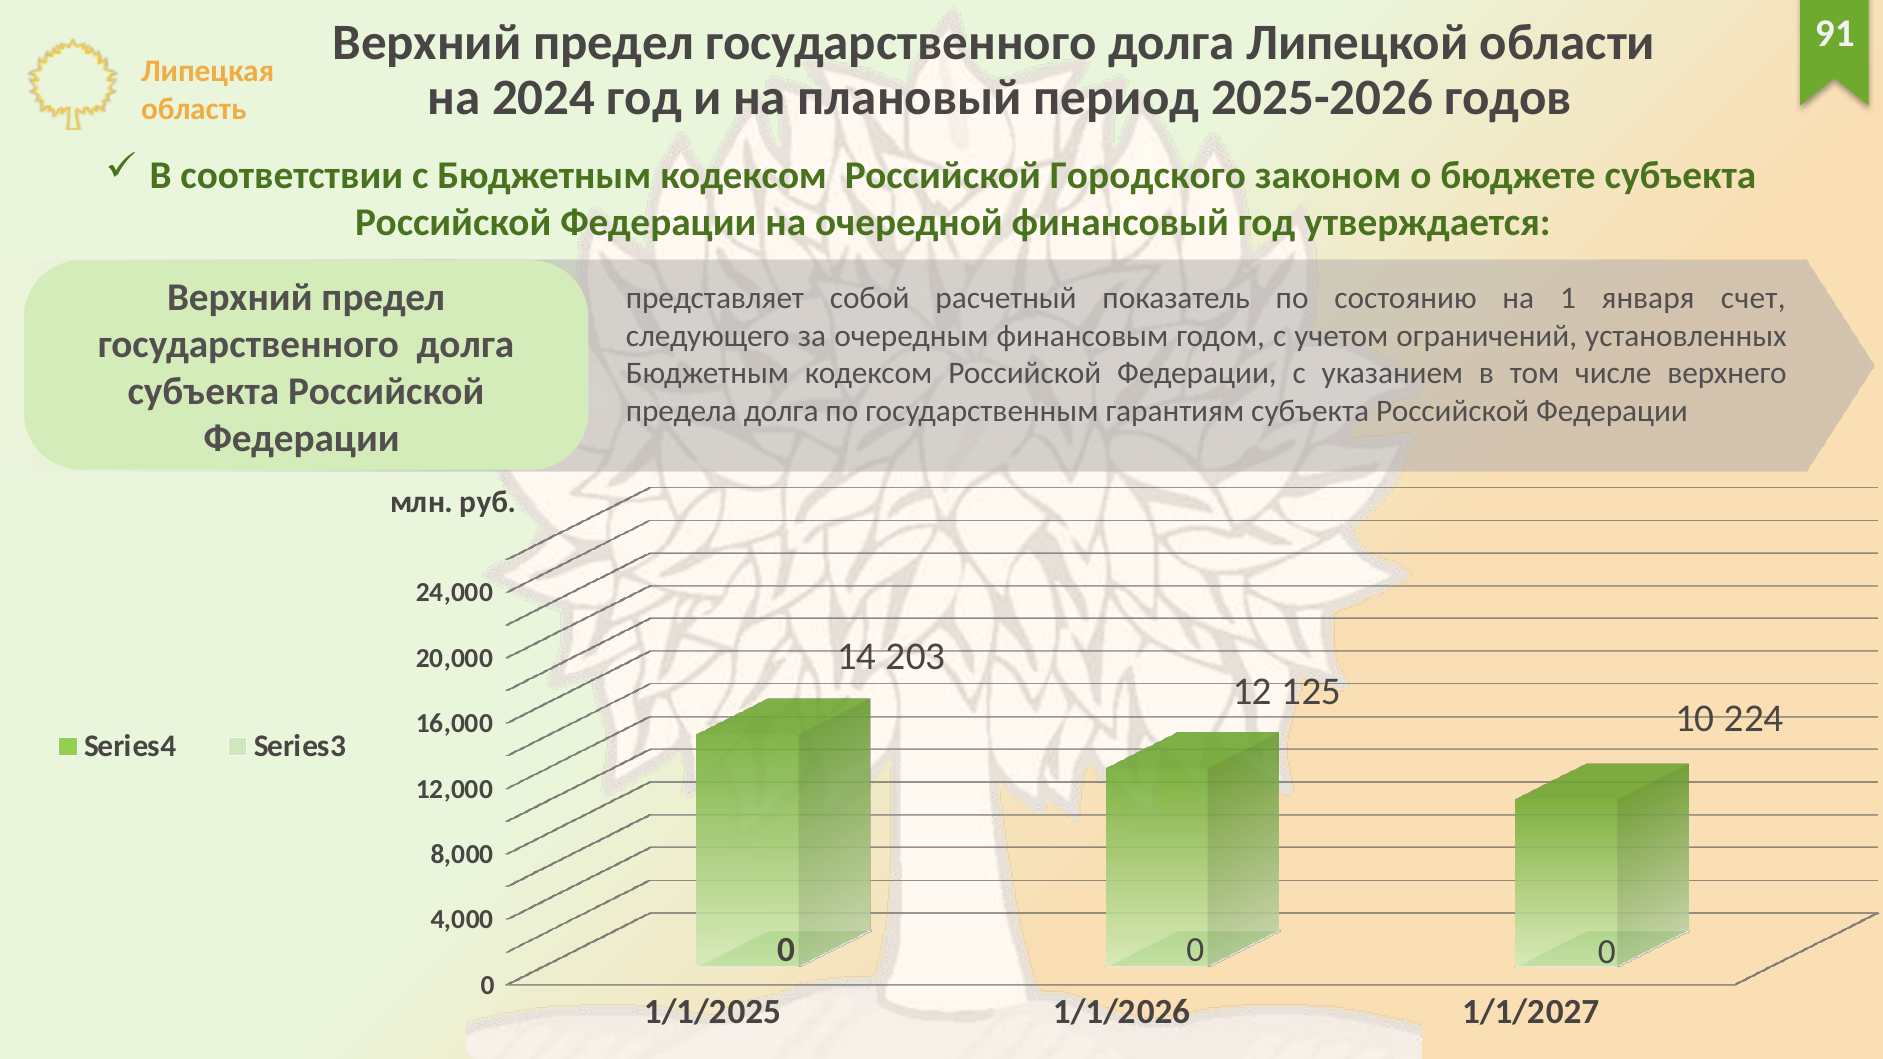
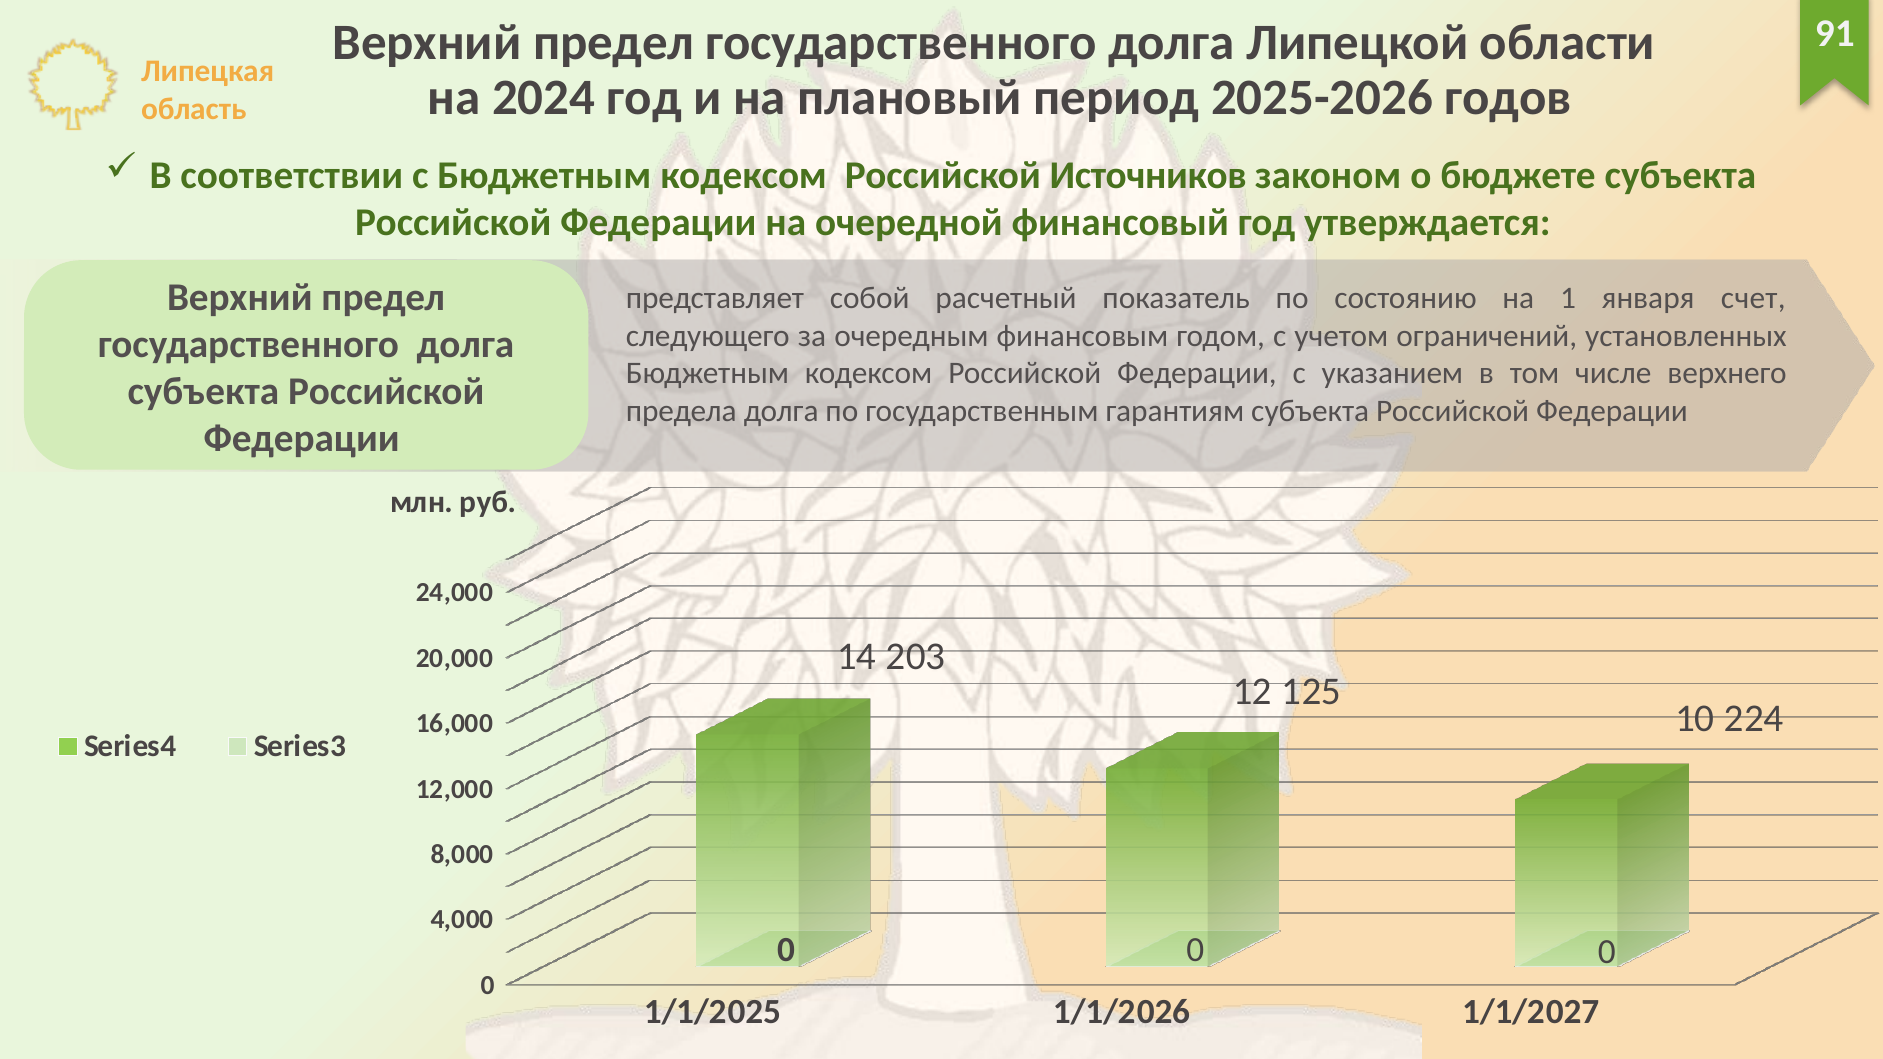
Городского: Городского -> Источников
